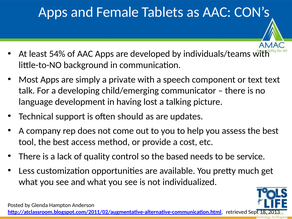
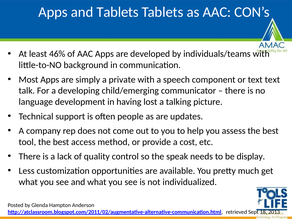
and Female: Female -> Tablets
54%: 54% -> 46%
should: should -> people
based: based -> speak
service: service -> display
